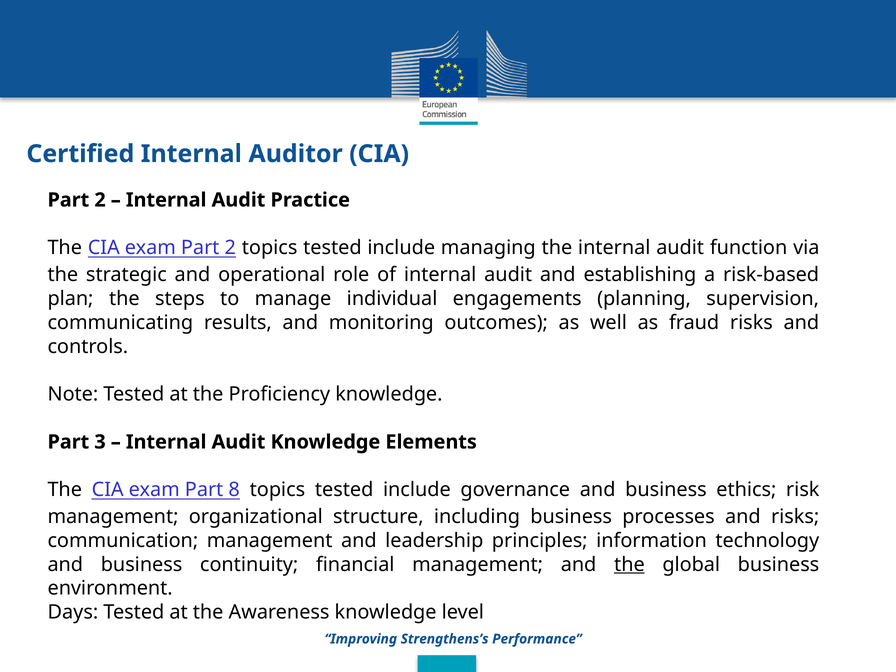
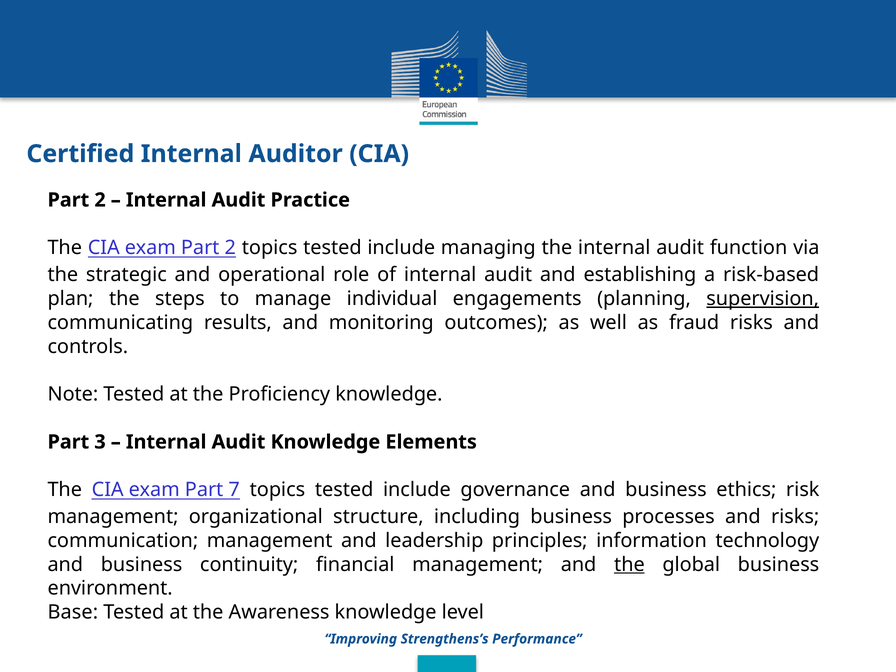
supervision underline: none -> present
8: 8 -> 7
Days: Days -> Base
